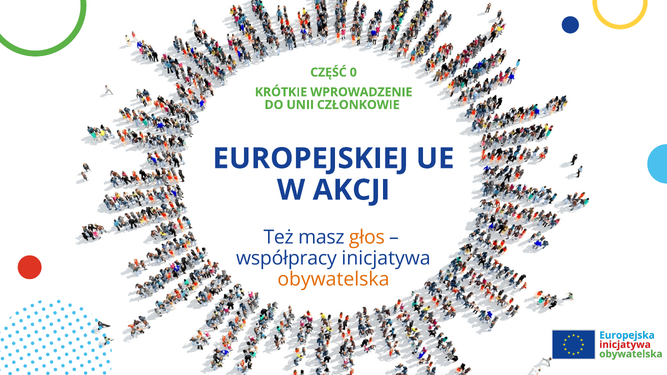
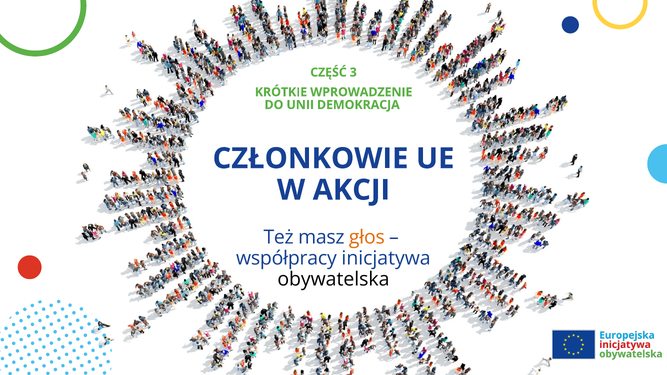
0: 0 -> 3
CZŁONKOWIE: CZŁONKOWIE -> DEMOKRACJA
EUROPEJSKIEJ: EUROPEJSKIEJ -> CZŁONKOWIE
obywatelska colour: orange -> black
